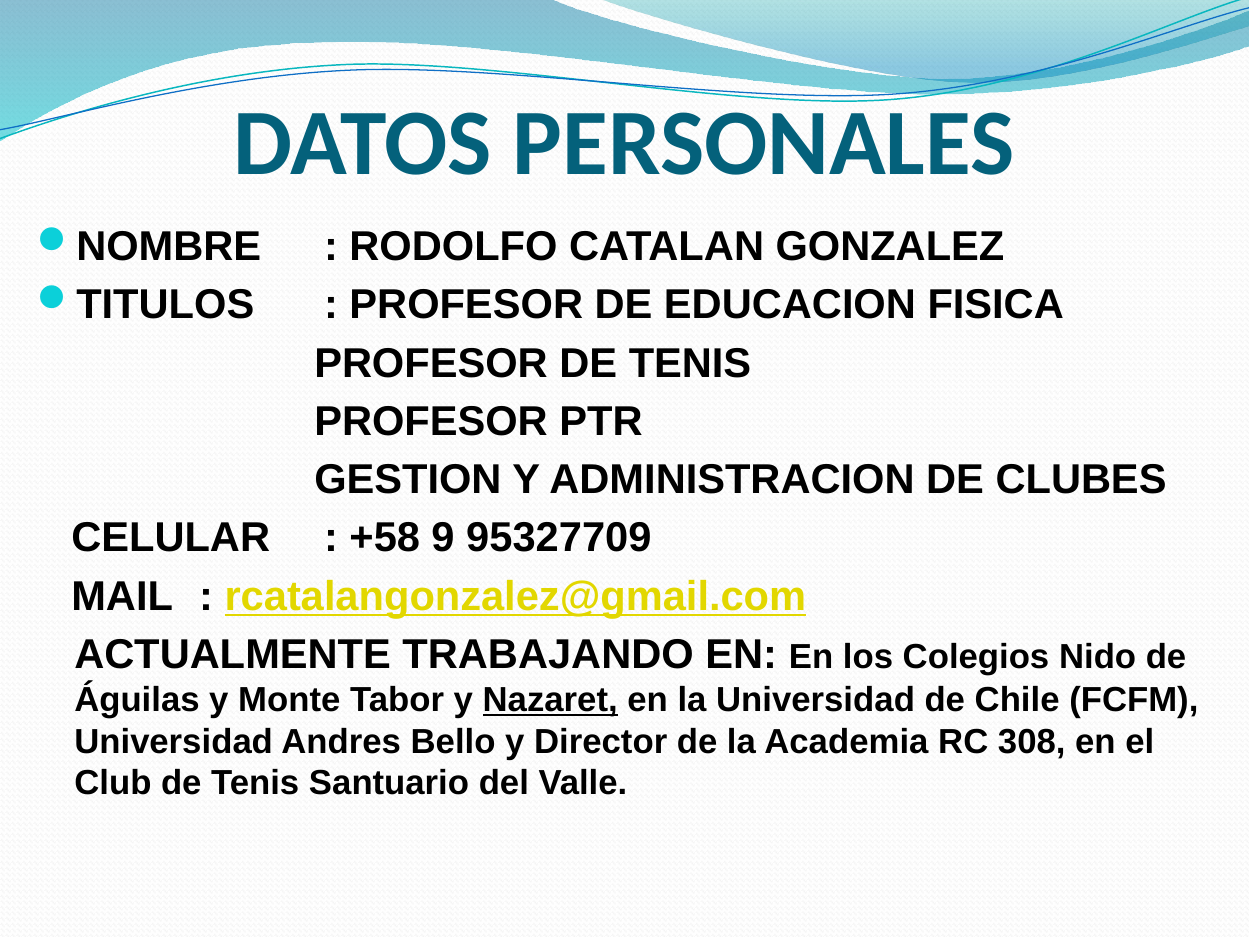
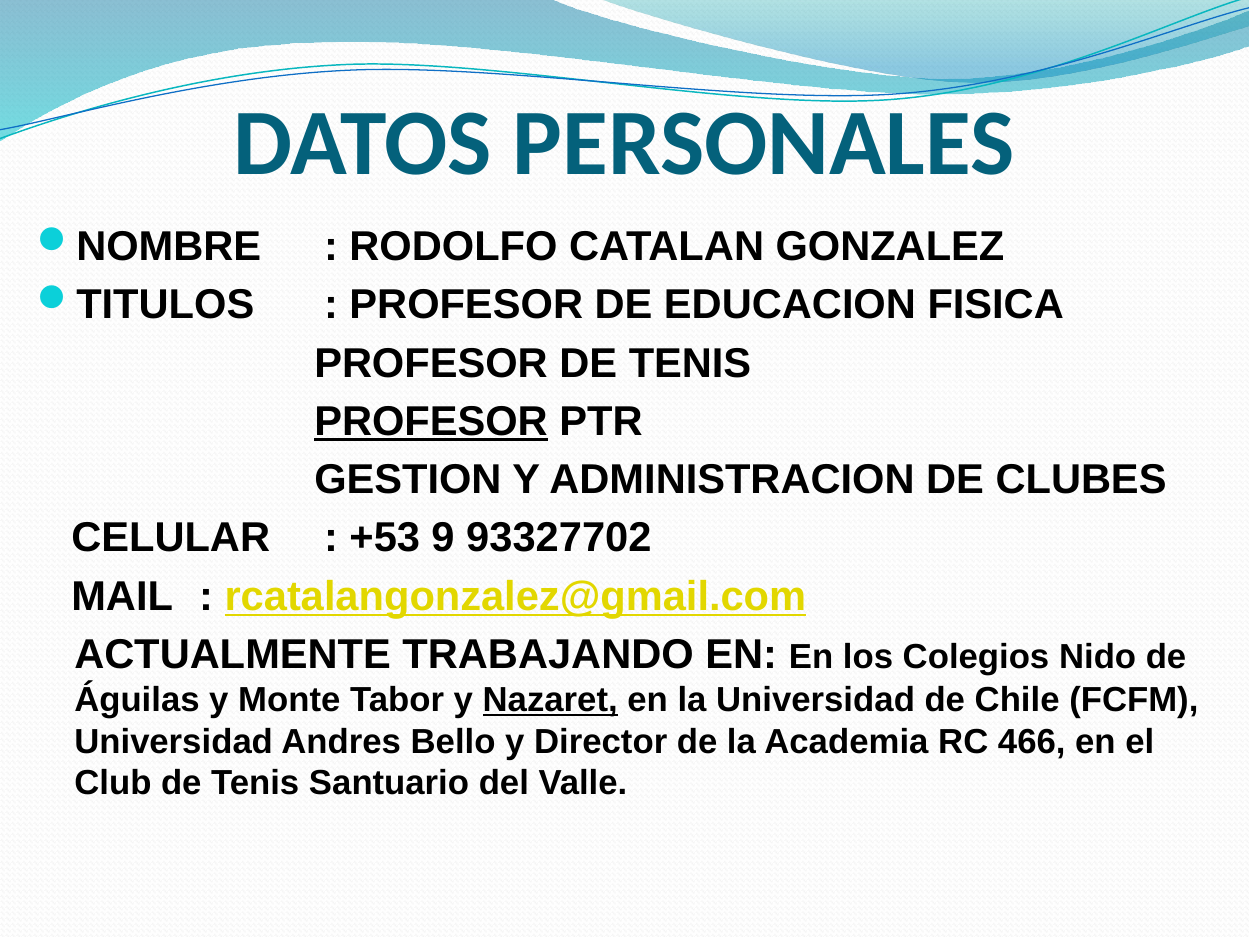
PROFESOR at (431, 421) underline: none -> present
+58: +58 -> +53
95327709: 95327709 -> 93327702
308: 308 -> 466
